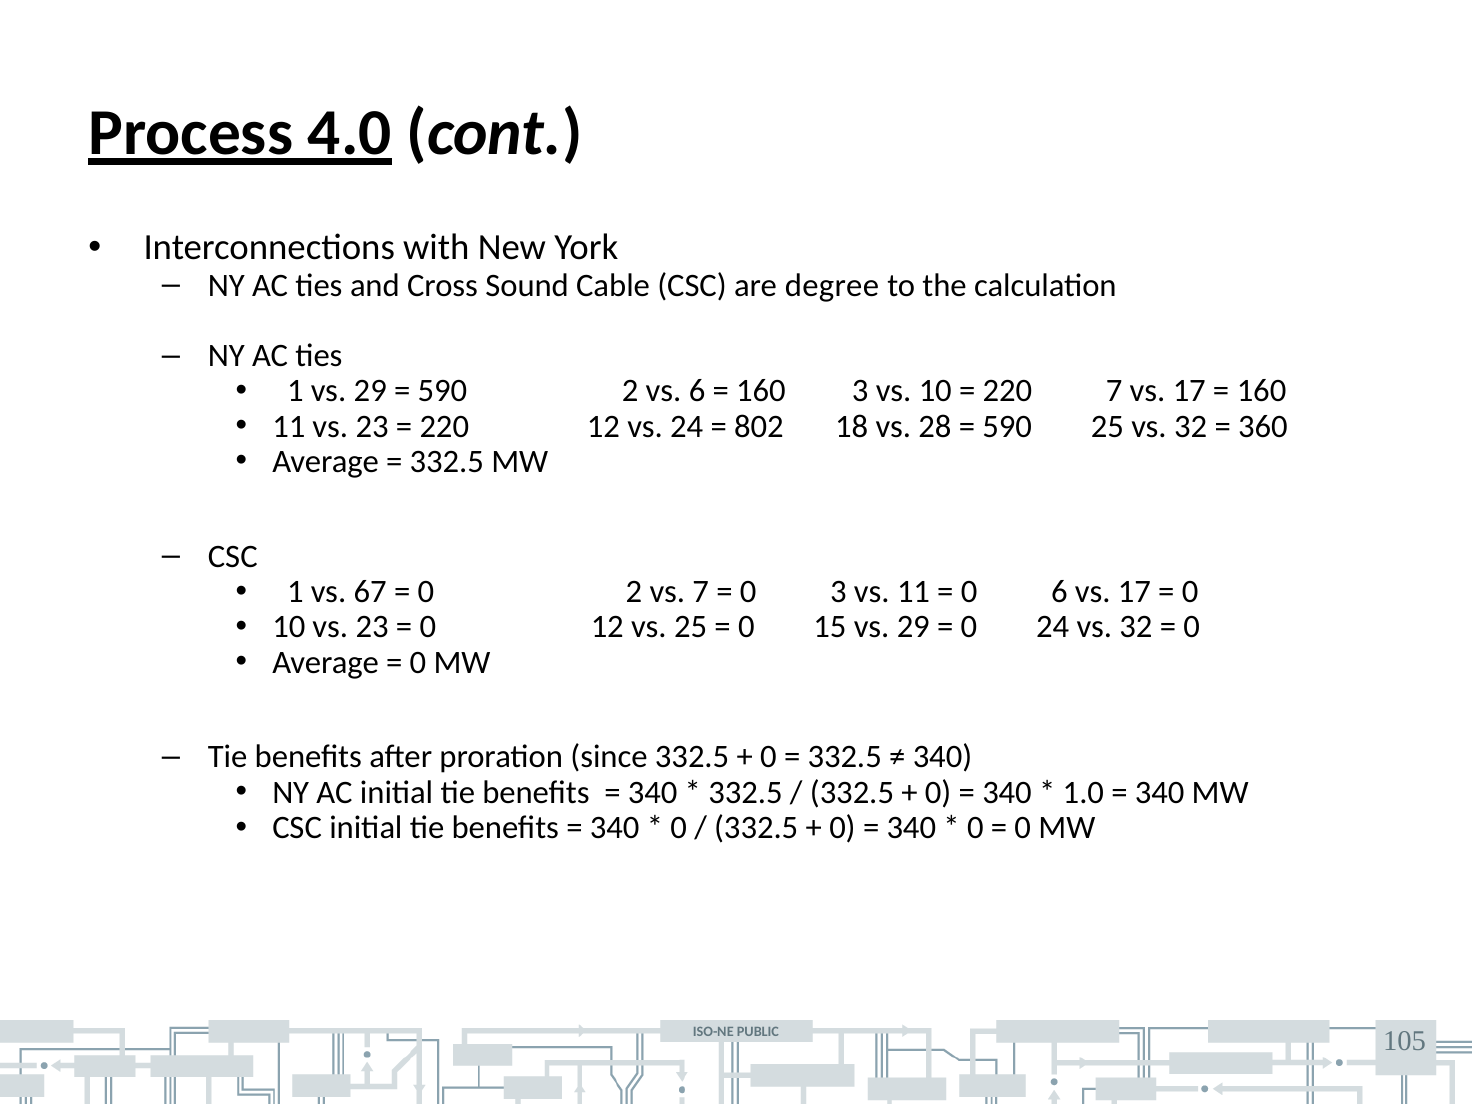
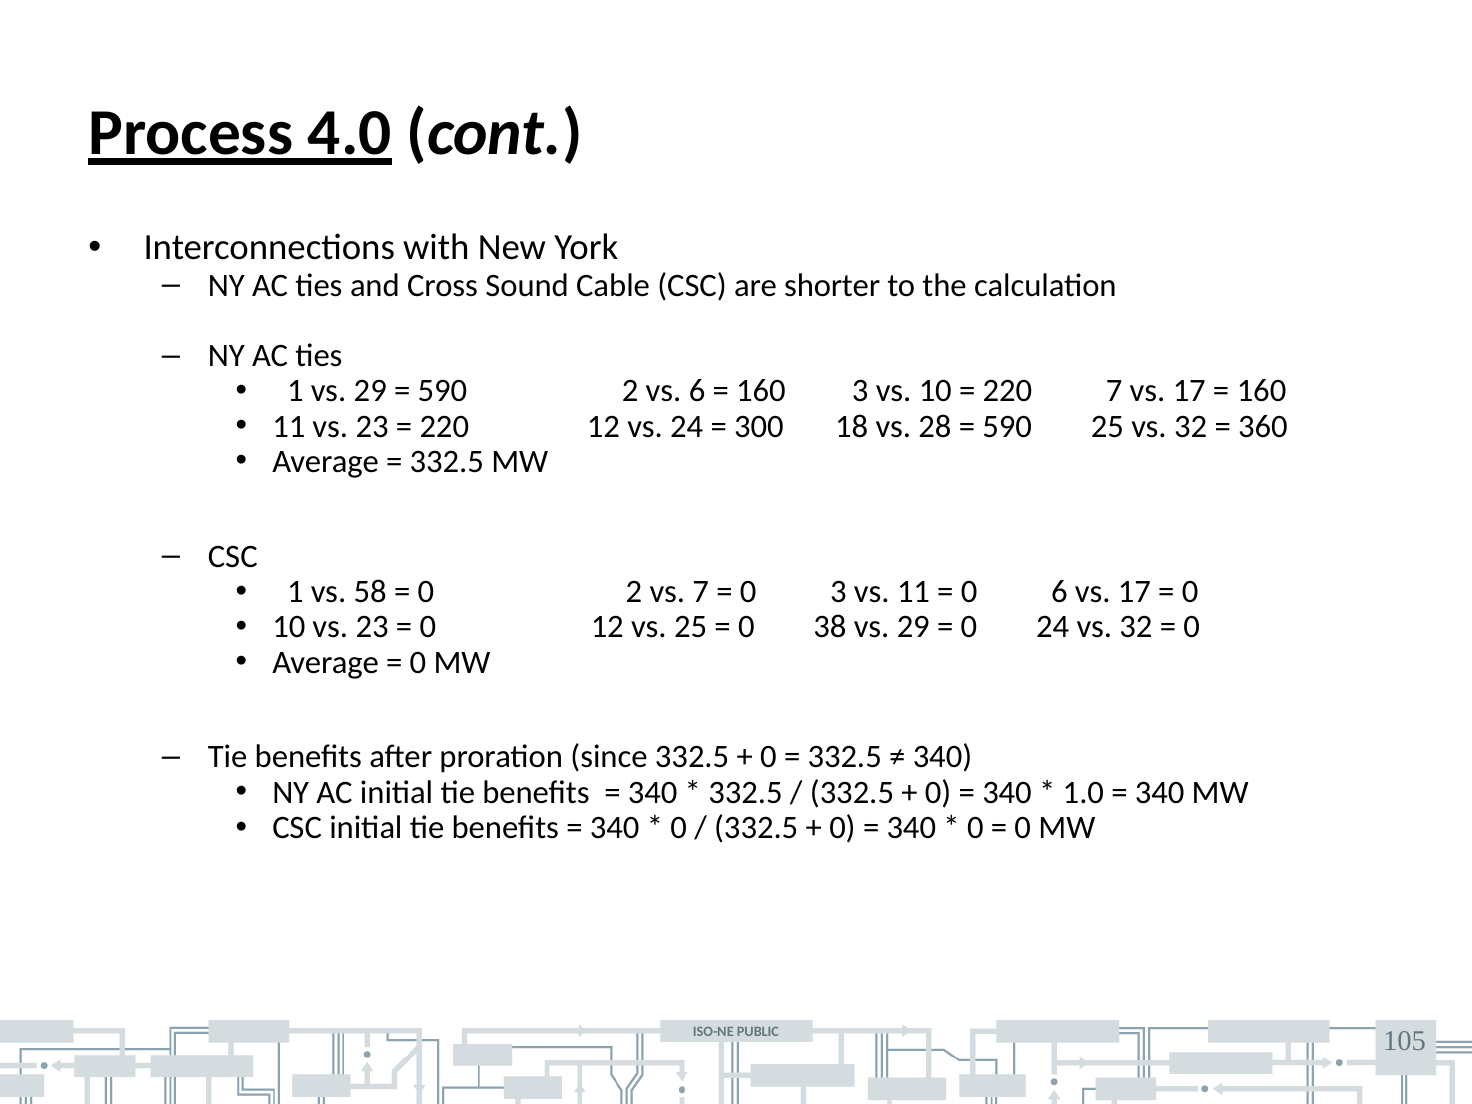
degree: degree -> shorter
802: 802 -> 300
67: 67 -> 58
15: 15 -> 38
